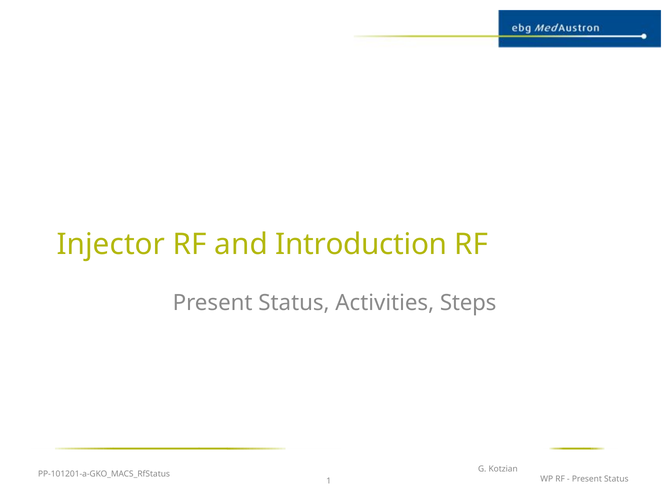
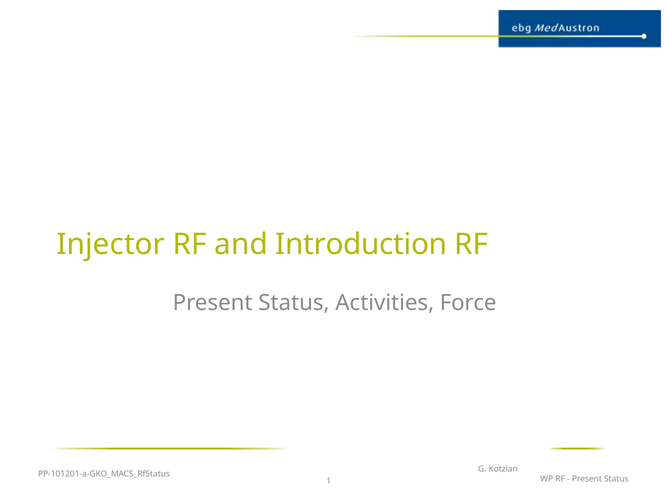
Steps: Steps -> Force
